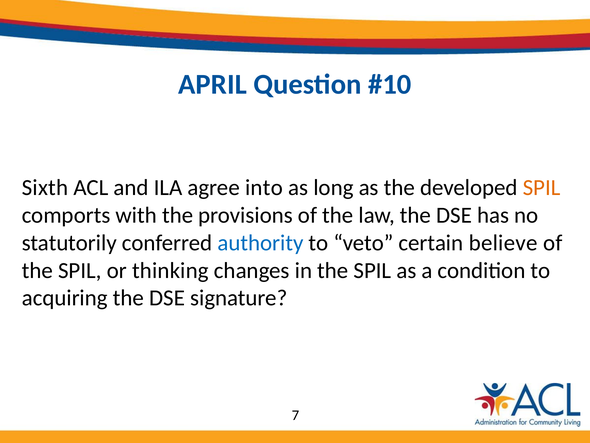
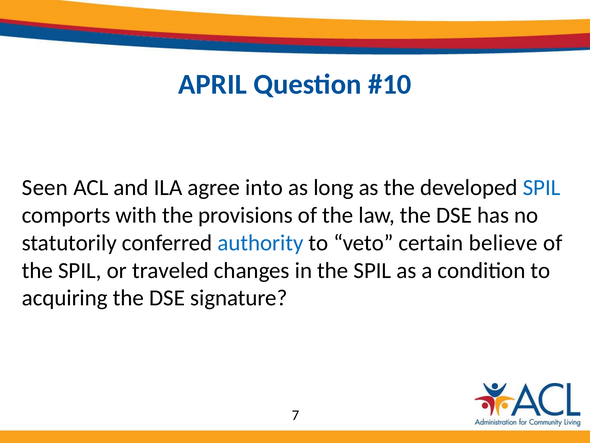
Sixth: Sixth -> Seen
SPIL at (542, 187) colour: orange -> blue
thinking: thinking -> traveled
